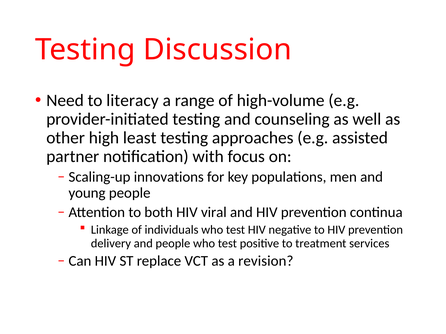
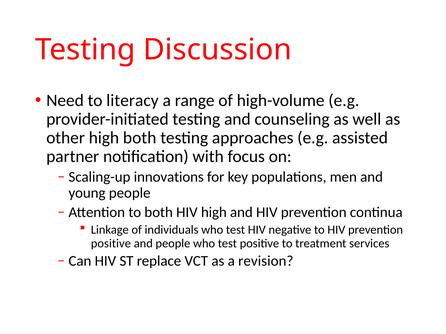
high least: least -> both
HIV viral: viral -> high
delivery at (111, 244): delivery -> positive
